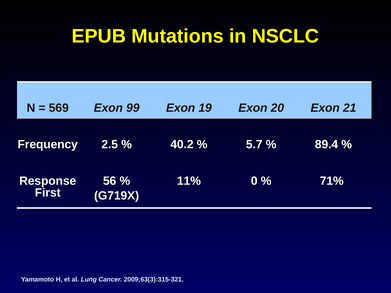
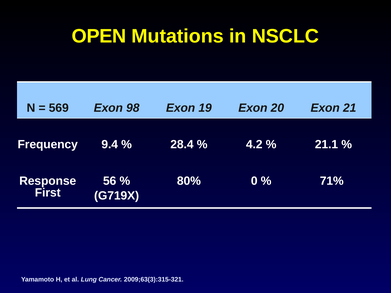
EPUB: EPUB -> OPEN
99: 99 -> 98
2.5: 2.5 -> 9.4
40.2: 40.2 -> 28.4
5.7: 5.7 -> 4.2
89.4: 89.4 -> 21.1
11%: 11% -> 80%
